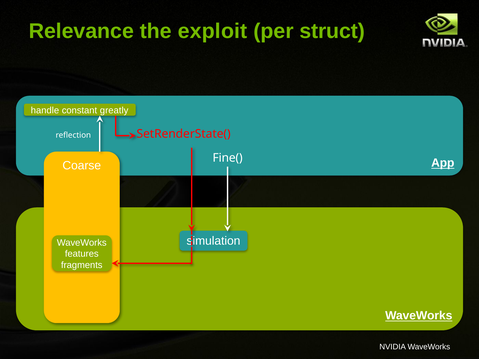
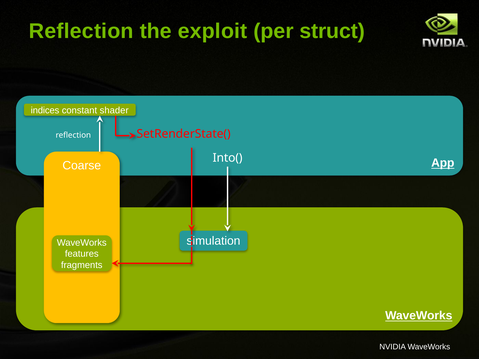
Relevance at (81, 31): Relevance -> Reflection
handle: handle -> indices
greatly: greatly -> shader
Fine(: Fine( -> Into(
